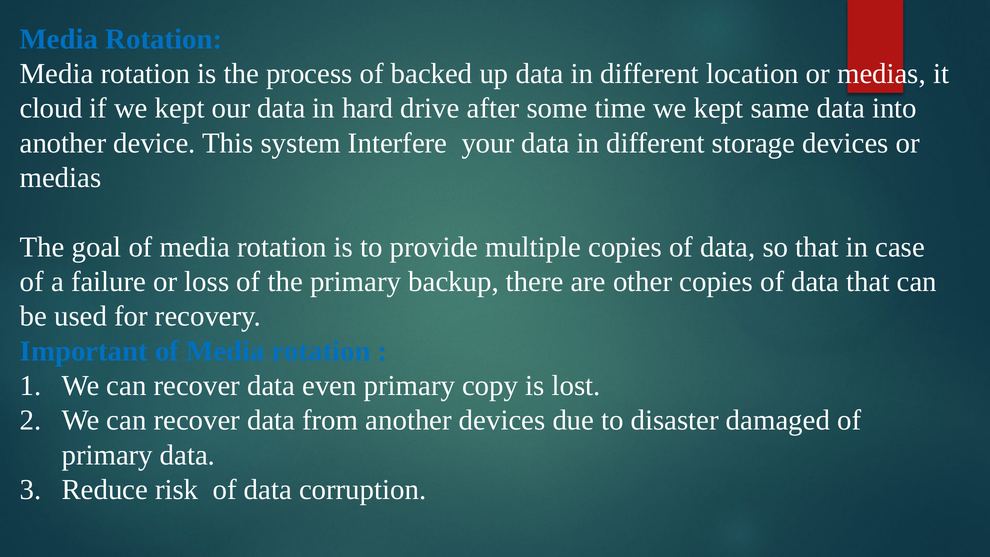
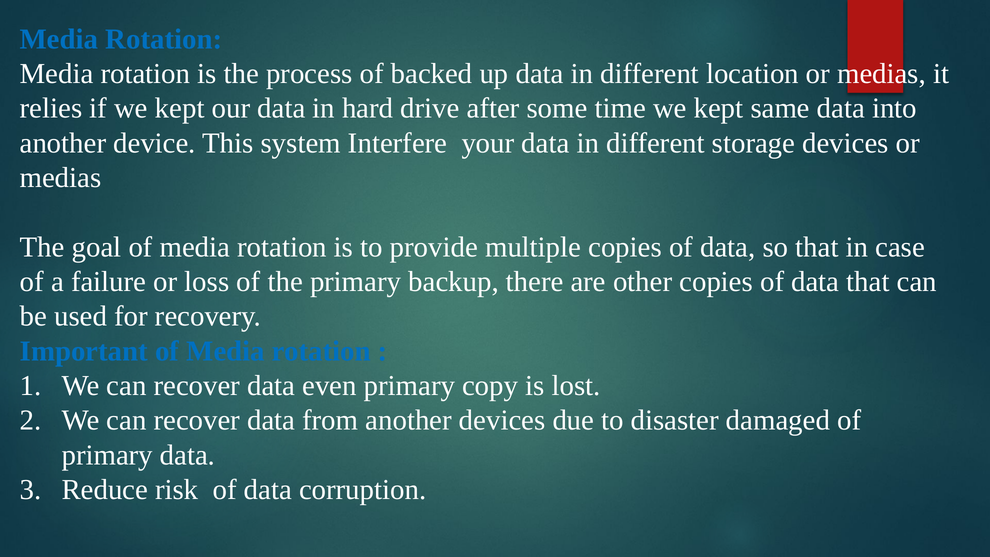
cloud: cloud -> relies
